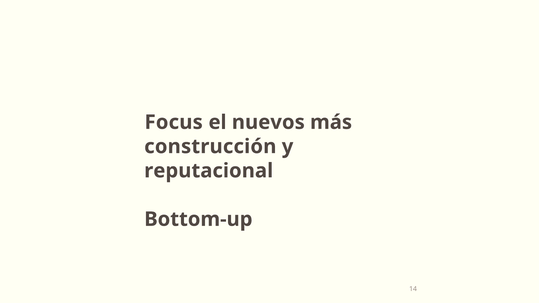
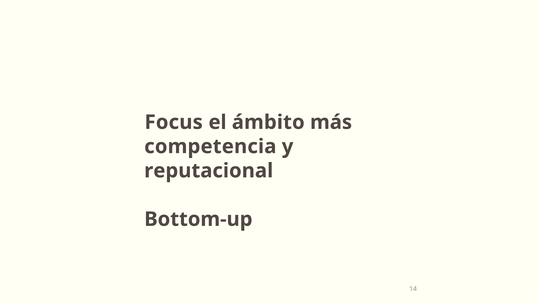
nuevos: nuevos -> ámbito
construcción: construcción -> competencia
